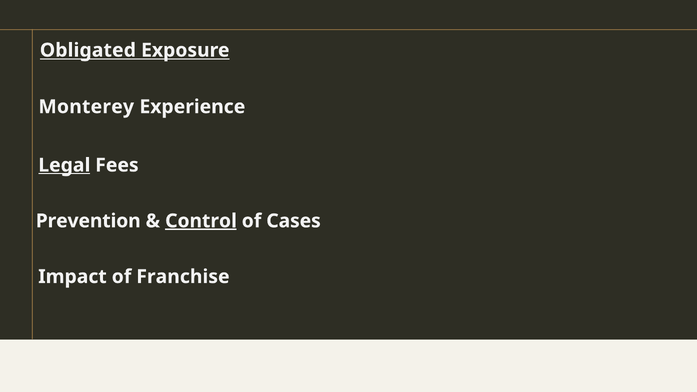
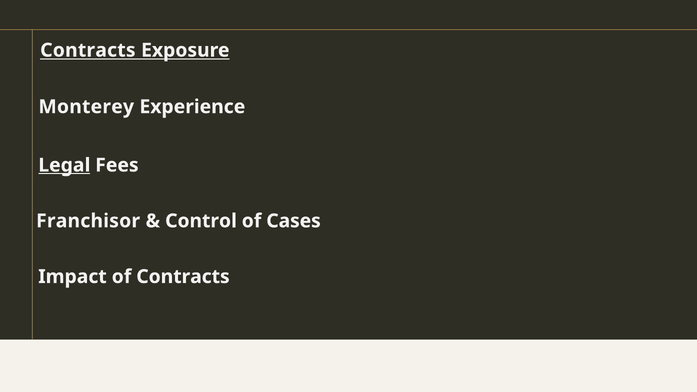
Obligated at (88, 50): Obligated -> Contracts
Prevention: Prevention -> Franchisor
Control underline: present -> none
of Franchise: Franchise -> Contracts
